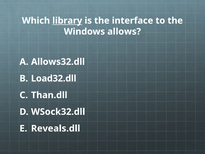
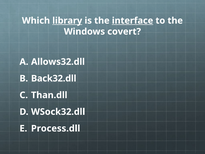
interface underline: none -> present
allows: allows -> covert
Load32.dll: Load32.dll -> Back32.dll
Reveals.dll: Reveals.dll -> Process.dll
